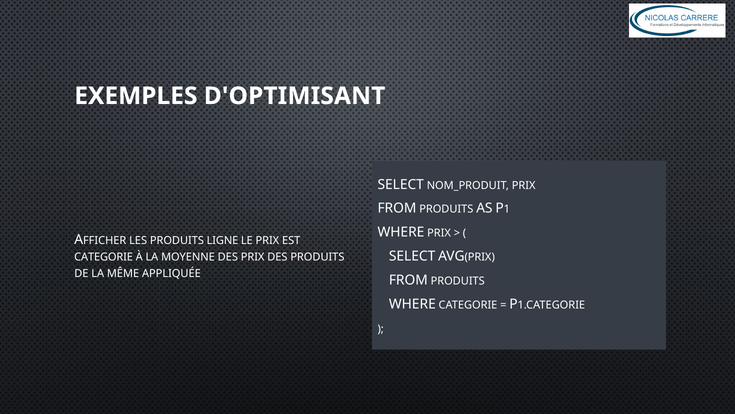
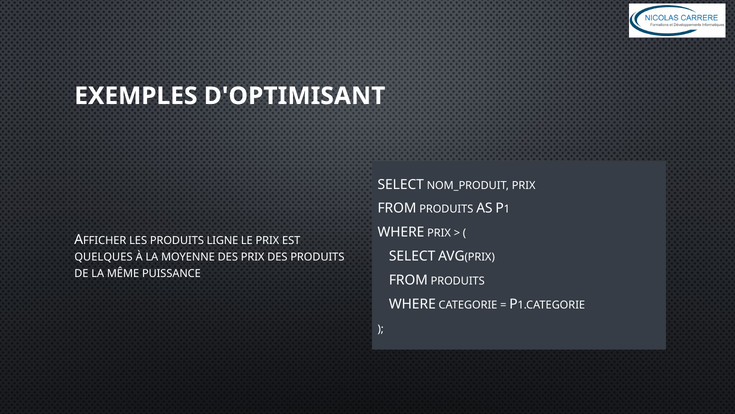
CATEGORIE at (104, 257): CATEGORIE -> QUELQUES
APPLIQUÉE: APPLIQUÉE -> PUISSANCE
